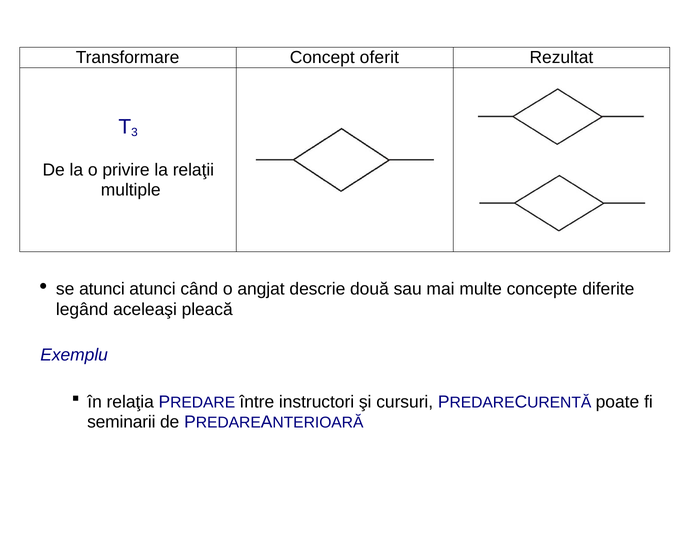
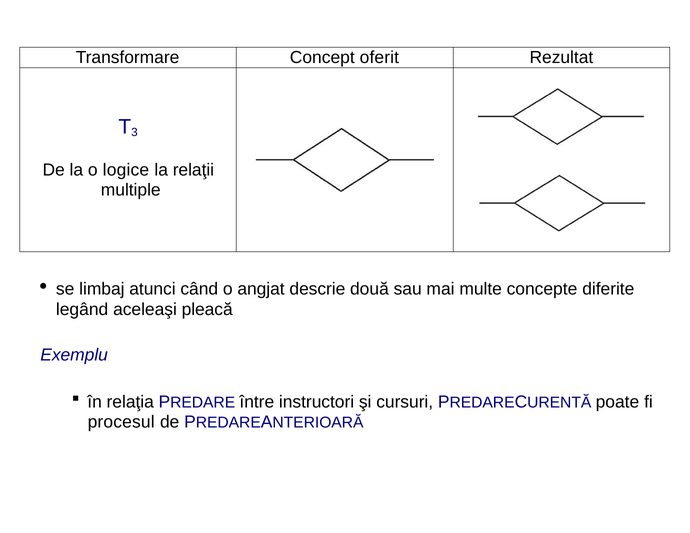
privire: privire -> logice
se atunci: atunci -> limbaj
seminarii: seminarii -> procesul
